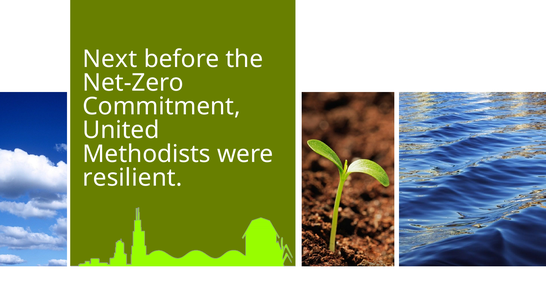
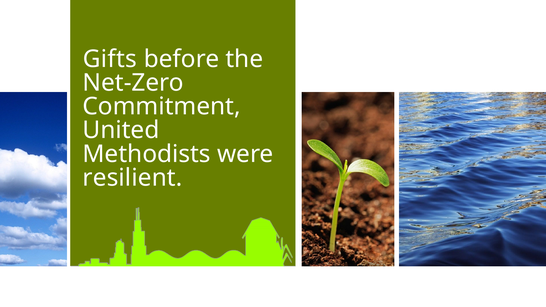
Next: Next -> Gifts
